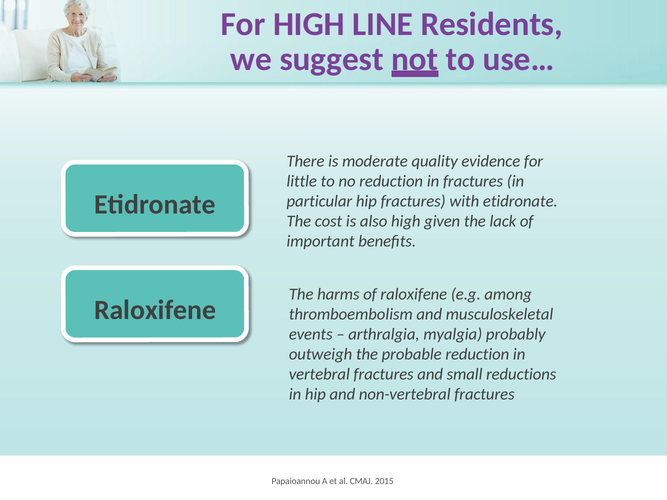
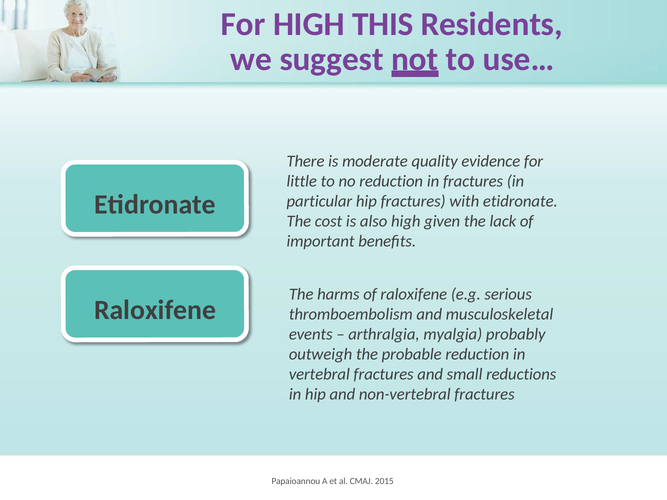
LINE: LINE -> THIS
among: among -> serious
